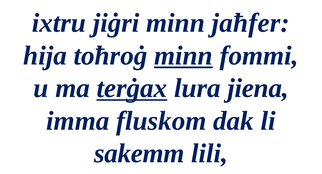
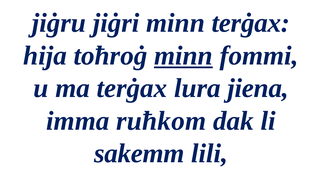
ixtru: ixtru -> jiġru
minn jaħfer: jaħfer -> terġax
terġax at (132, 88) underline: present -> none
fluskom: fluskom -> ruħkom
